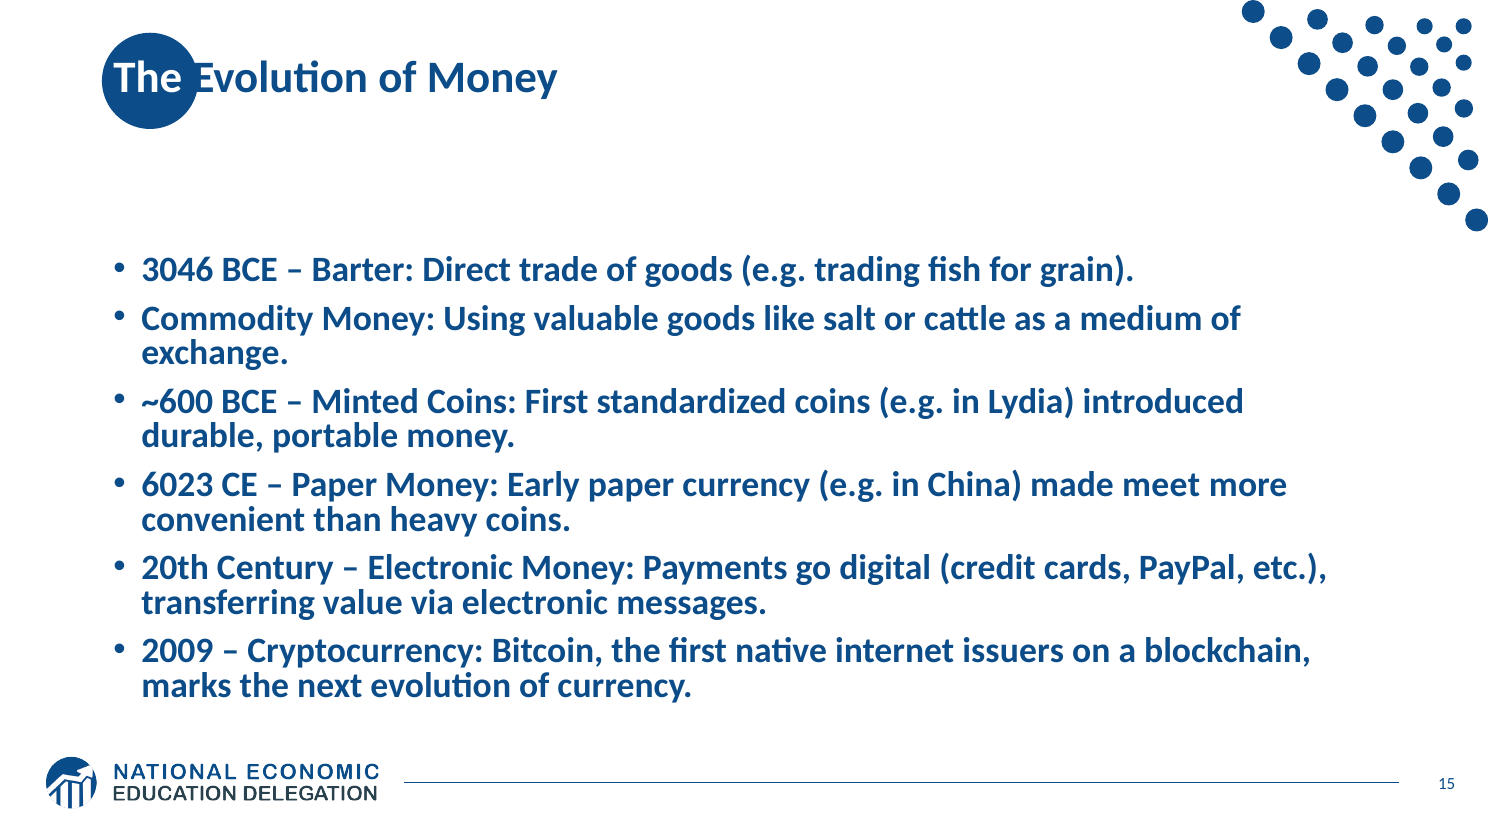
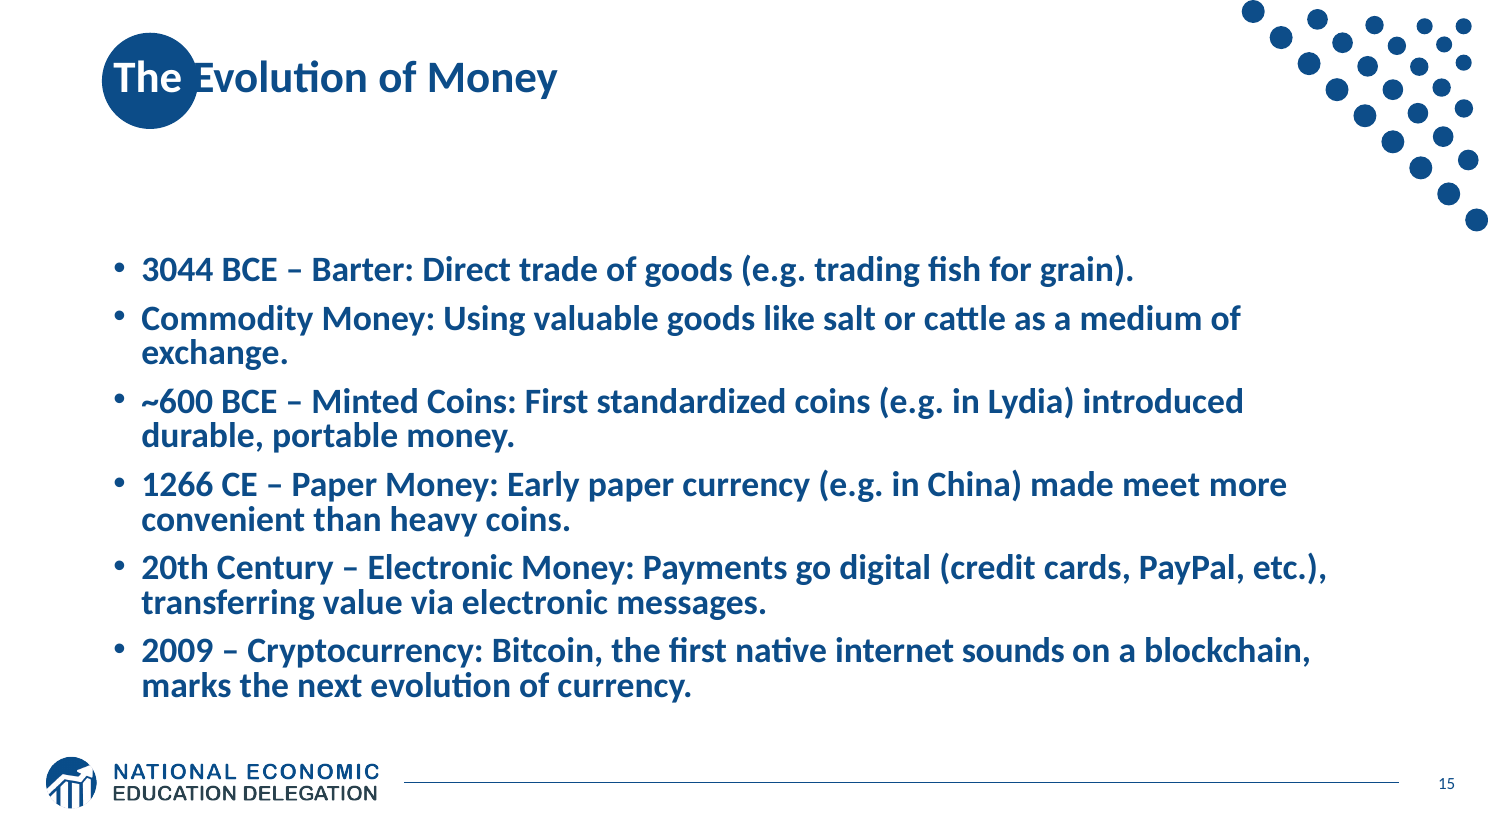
3046: 3046 -> 3044
6023: 6023 -> 1266
issuers: issuers -> sounds
